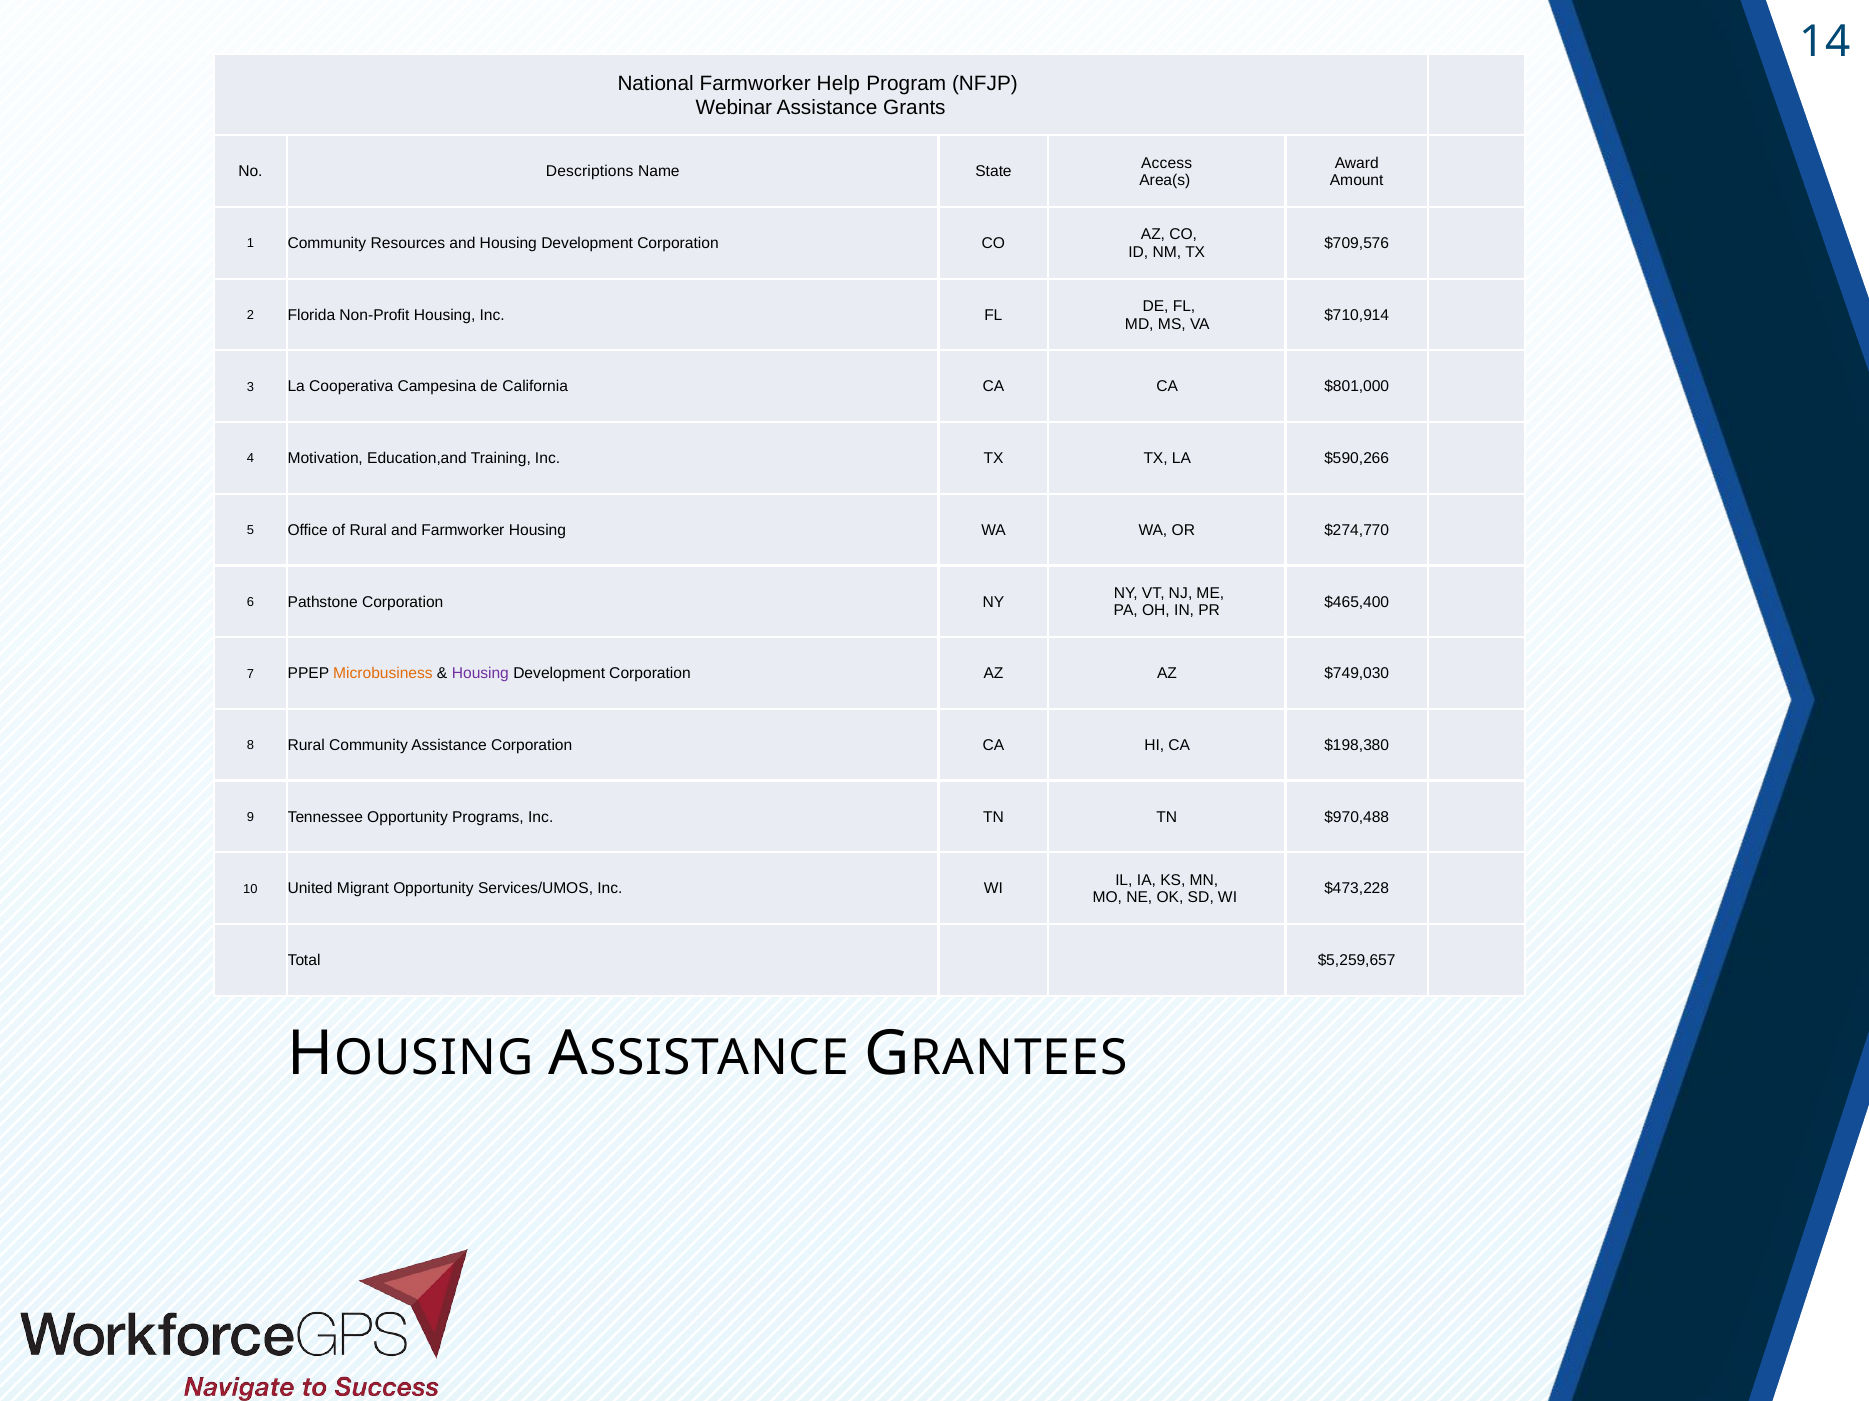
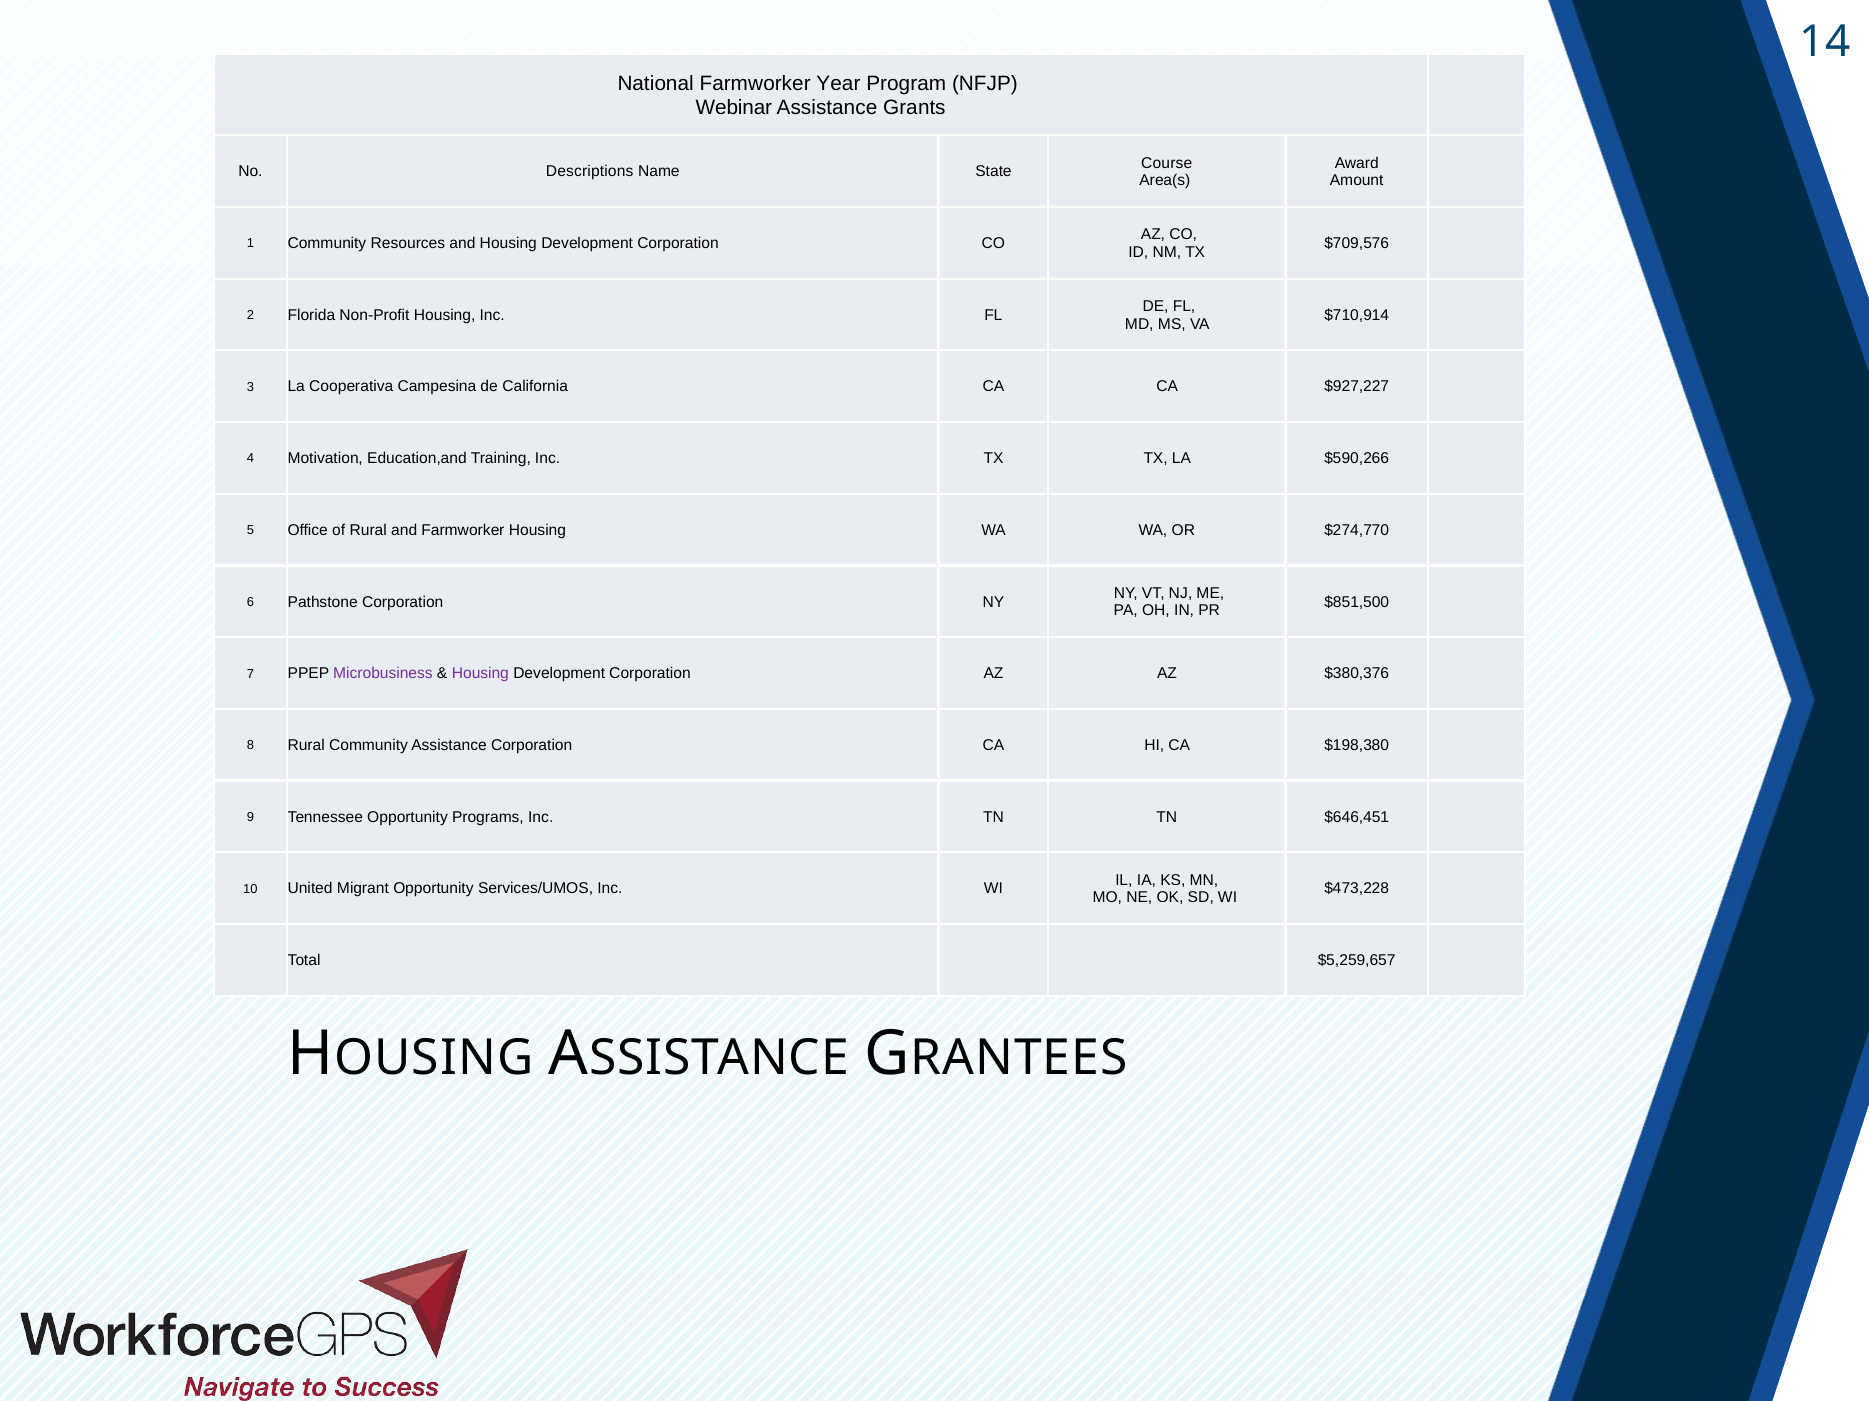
Help: Help -> Year
Access: Access -> Course
$801,000: $801,000 -> $927,227
$465,400: $465,400 -> $851,500
Microbusiness colour: orange -> purple
$749,030: $749,030 -> $380,376
$970,488: $970,488 -> $646,451
